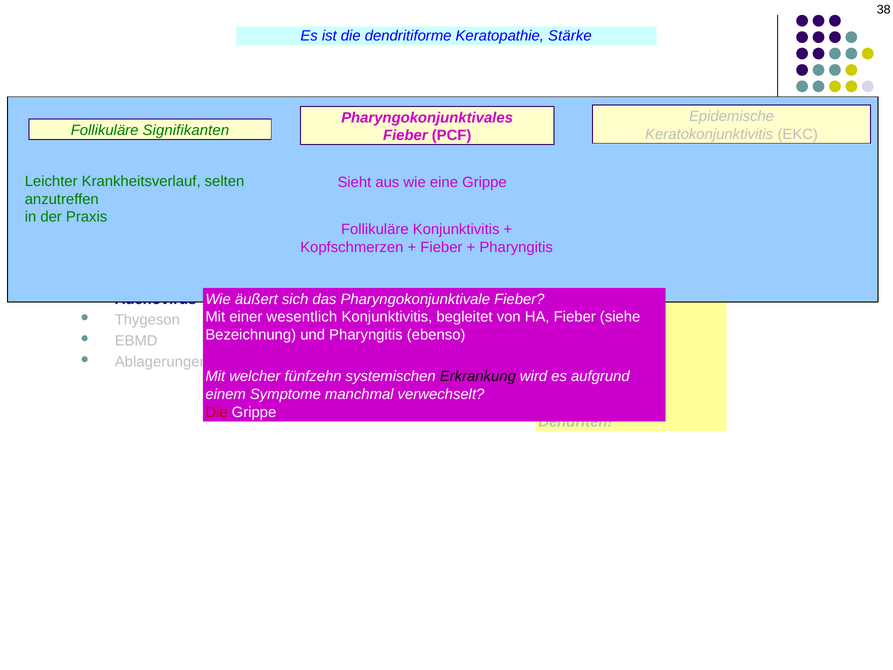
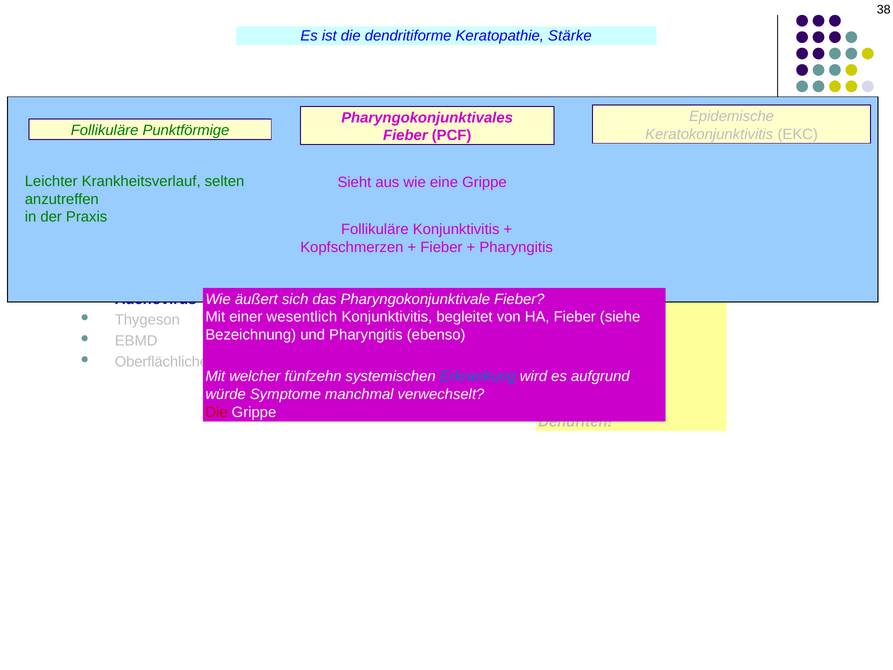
Signifikanten: Signifikanten -> Punktförmige
Ablagerungen at (161, 362): Ablagerungen -> Oberflächliche
Erkrankung colour: black -> blue
einem: einem -> würde
